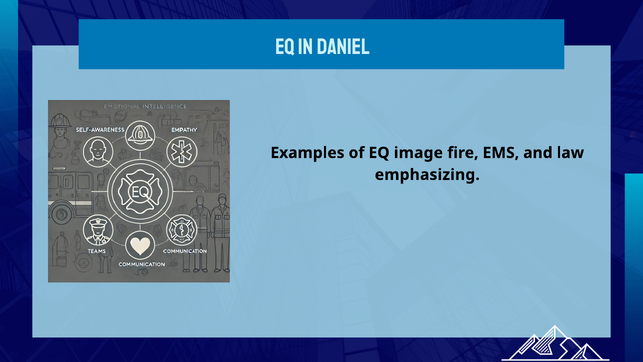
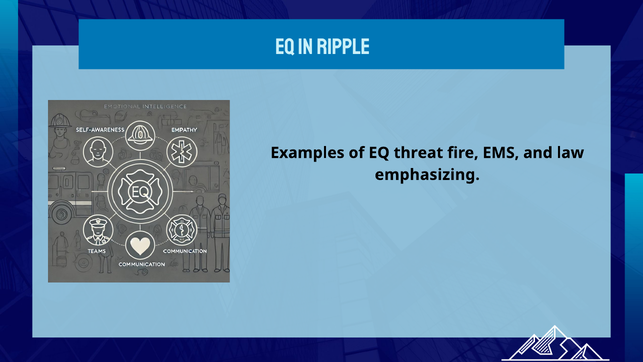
Daniel: Daniel -> Ripple
image: image -> threat
